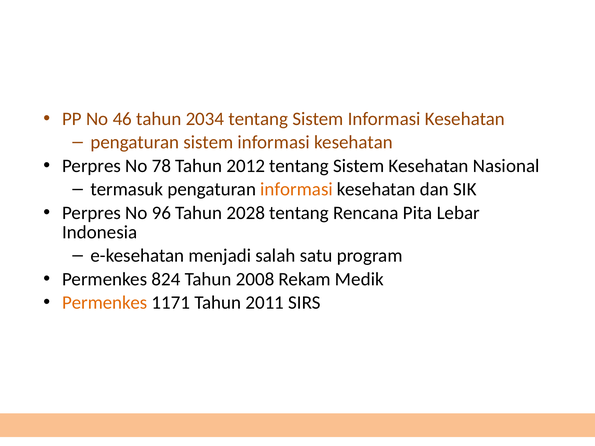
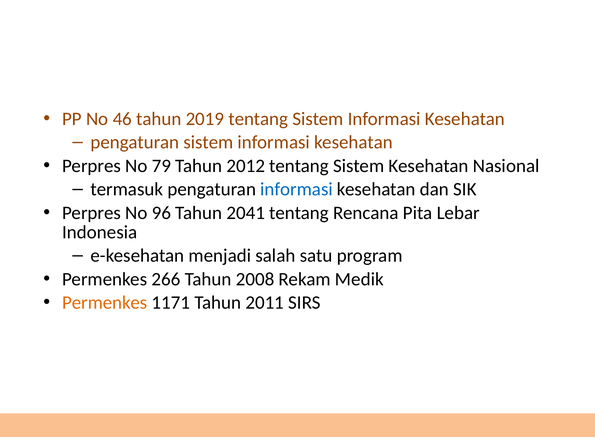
2034: 2034 -> 2019
78: 78 -> 79
informasi at (297, 189) colour: orange -> blue
2028: 2028 -> 2041
824: 824 -> 266
